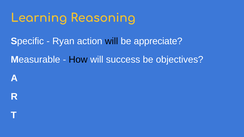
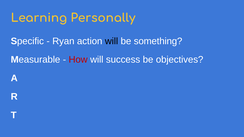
Reasoning: Reasoning -> Personally
appreciate: appreciate -> something
How colour: black -> red
